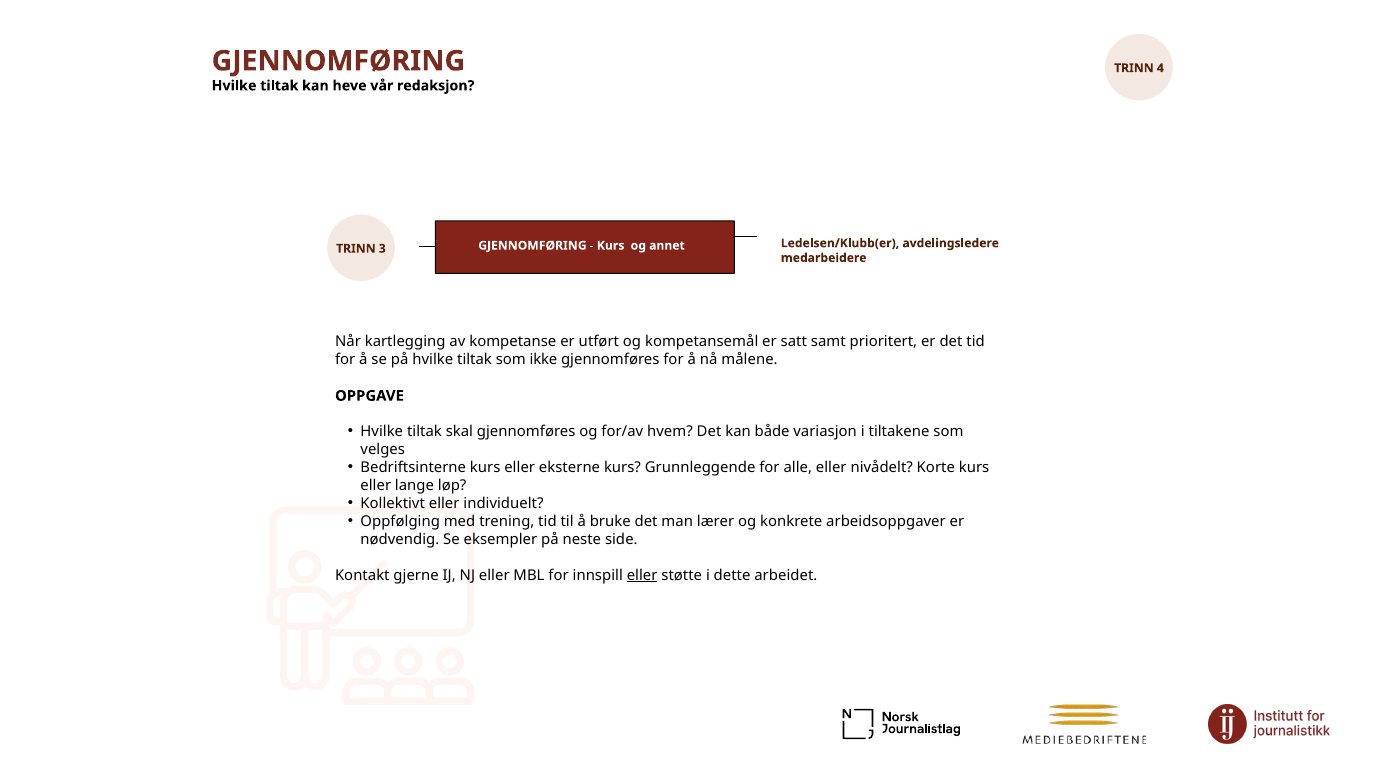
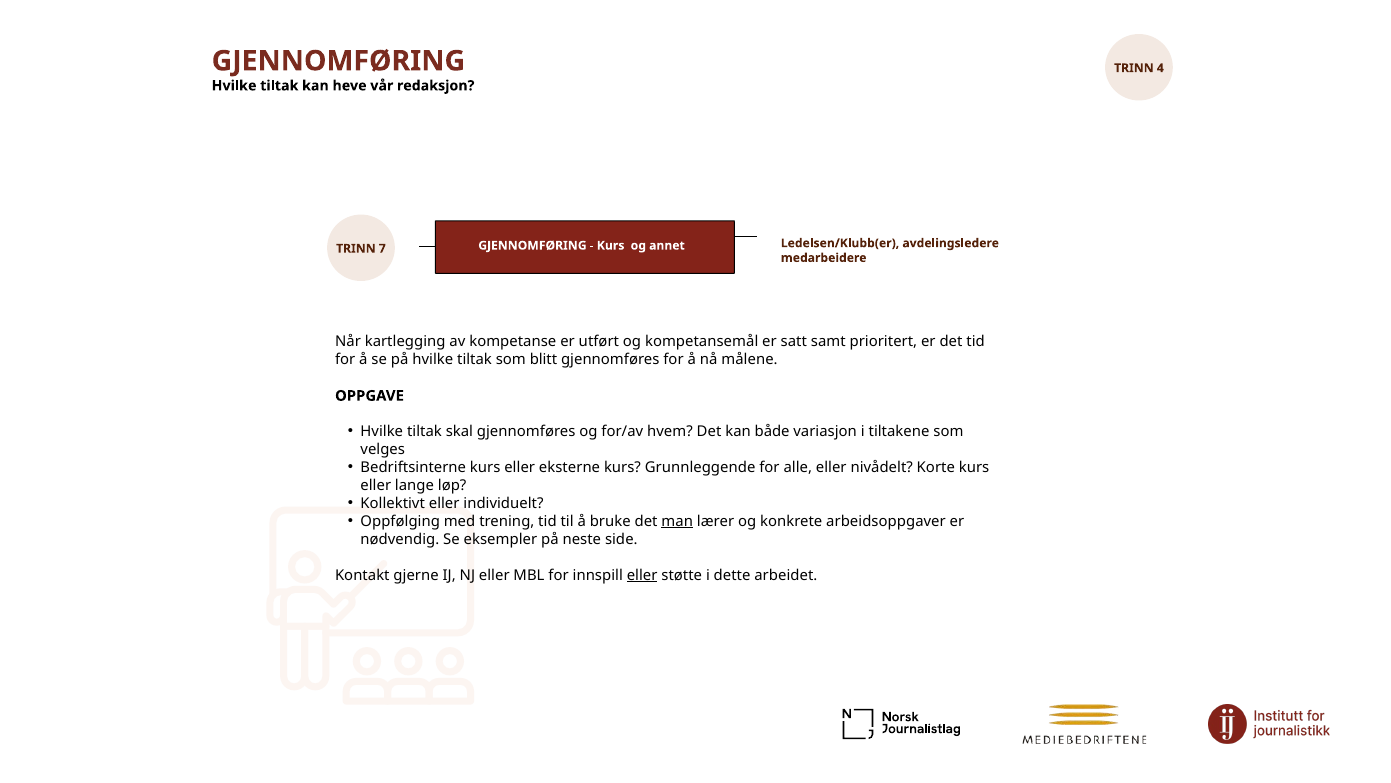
3: 3 -> 7
ikke: ikke -> blitt
man underline: none -> present
